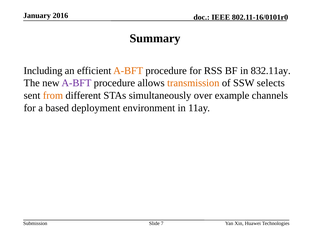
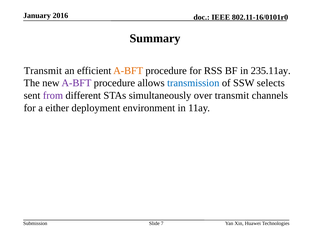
Including at (43, 70): Including -> Transmit
832.11ay: 832.11ay -> 235.11ay
transmission colour: orange -> blue
from colour: orange -> purple
over example: example -> transmit
based: based -> either
